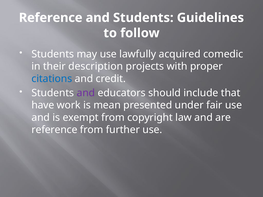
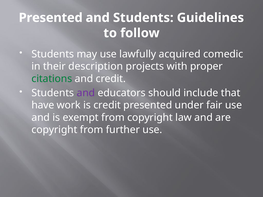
Reference at (51, 18): Reference -> Presented
citations colour: blue -> green
is mean: mean -> credit
reference at (54, 130): reference -> copyright
